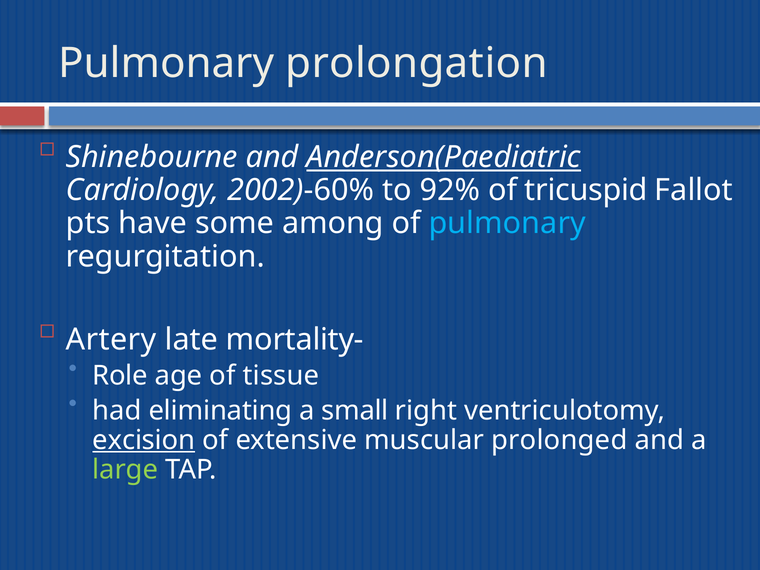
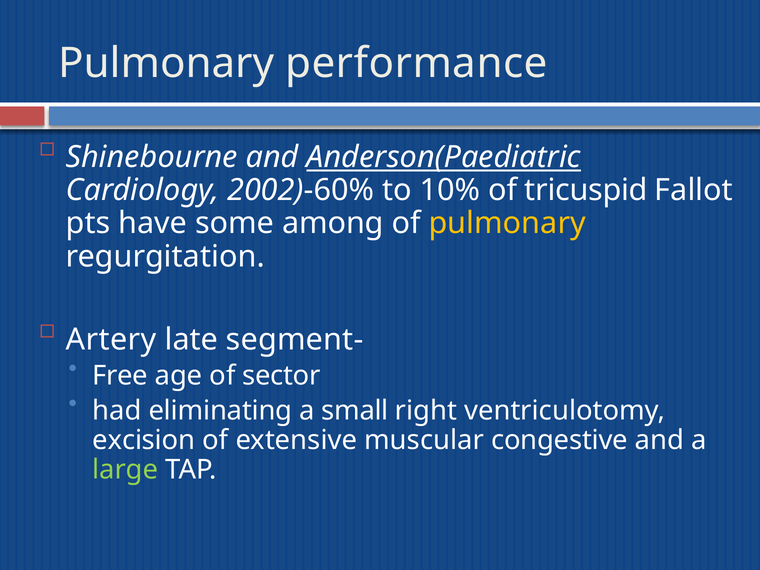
prolongation: prolongation -> performance
92%: 92% -> 10%
pulmonary at (507, 223) colour: light blue -> yellow
mortality-: mortality- -> segment-
Role: Role -> Free
tissue: tissue -> sector
excision underline: present -> none
prolonged: prolonged -> congestive
